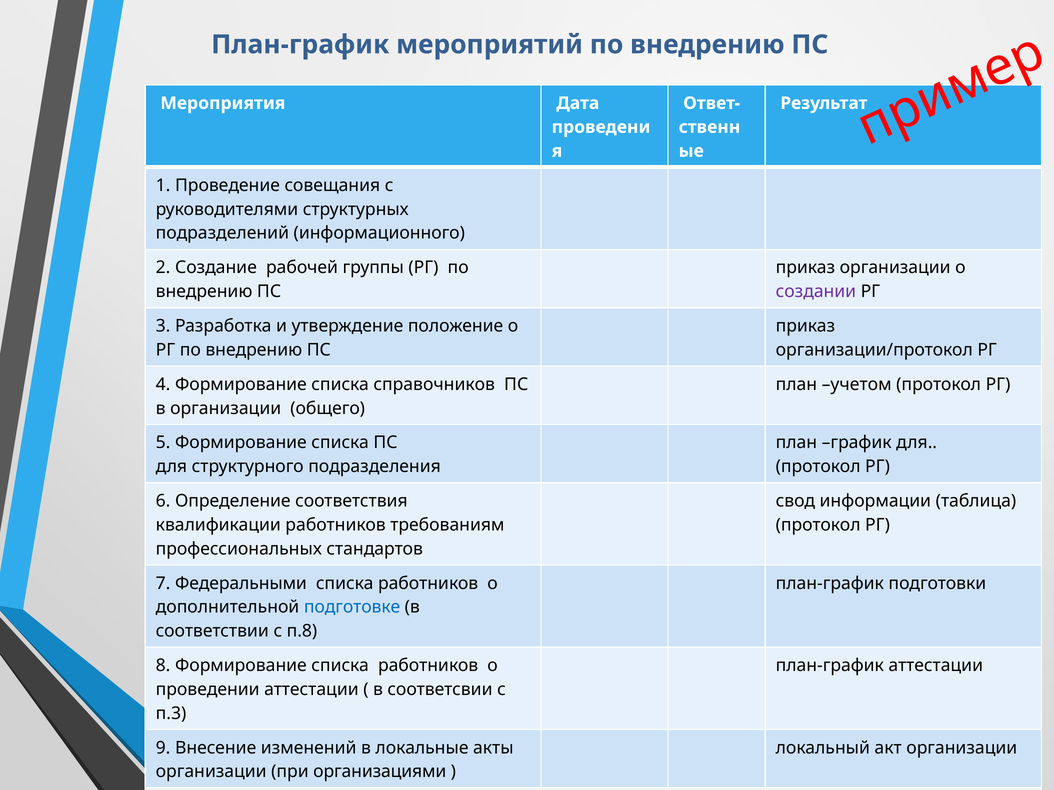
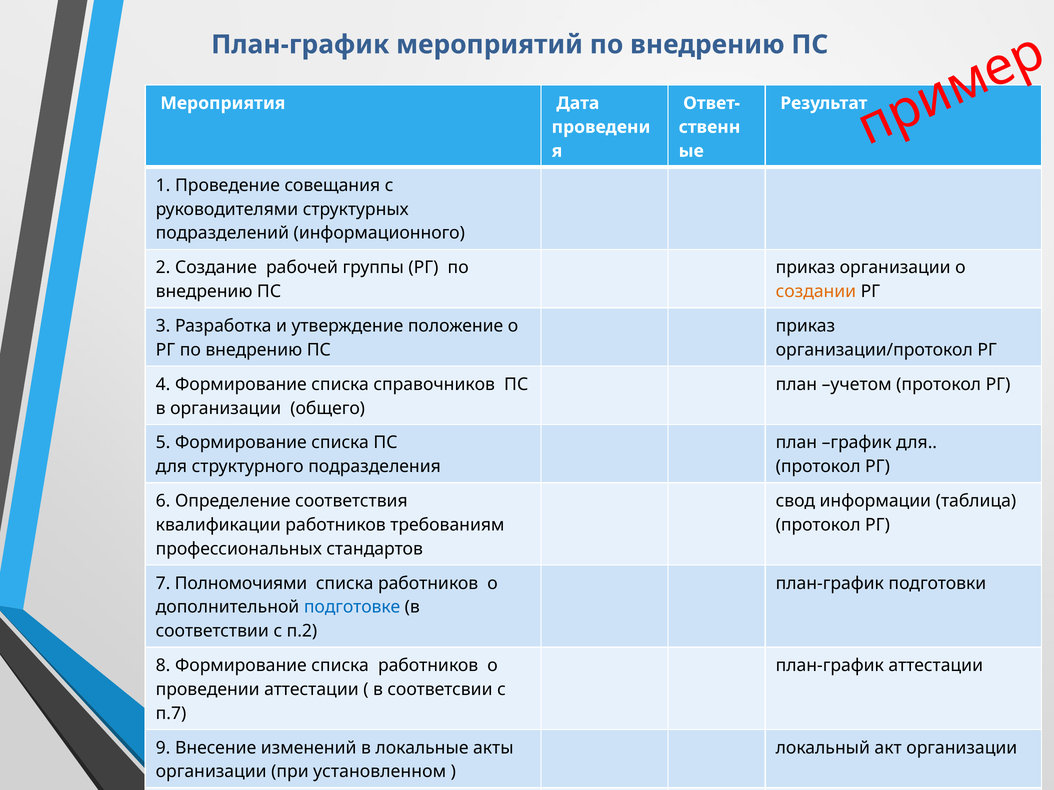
создании colour: purple -> orange
Федеральными: Федеральными -> Полномочиями
п.8: п.8 -> п.2
п.3: п.3 -> п.7
организациями: организациями -> установленном
